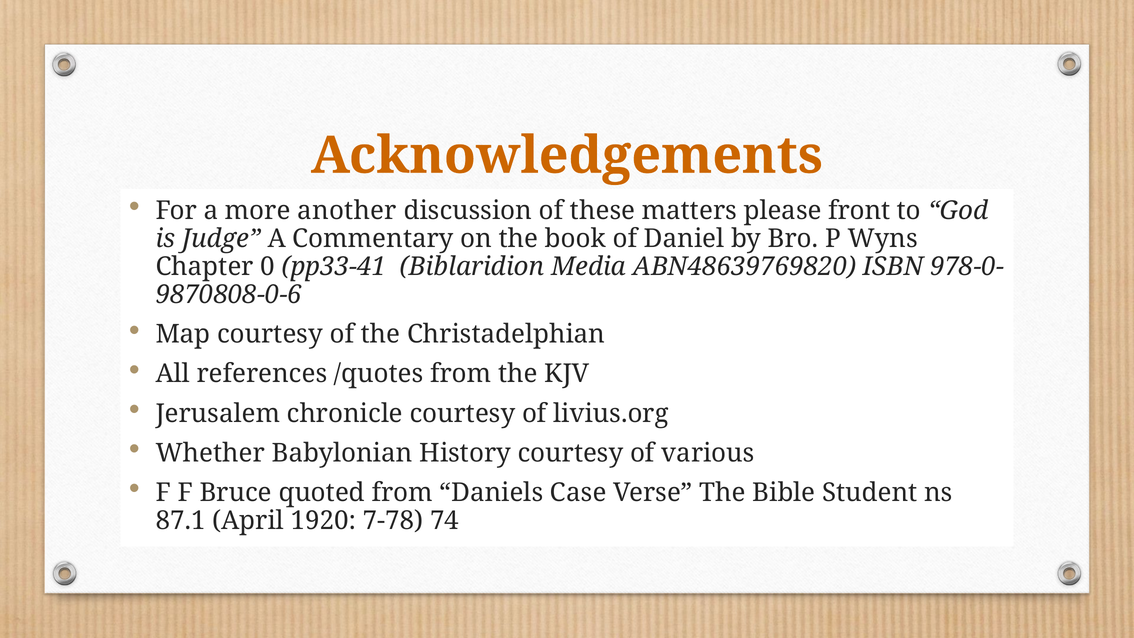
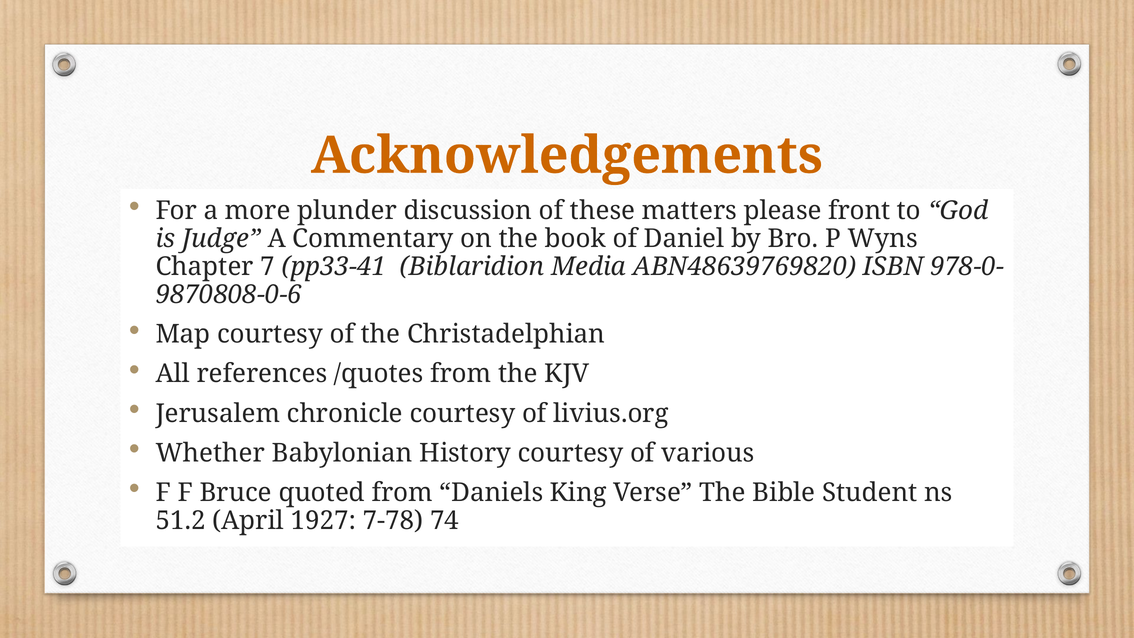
another: another -> plunder
0: 0 -> 7
Case: Case -> King
87.1: 87.1 -> 51.2
1920: 1920 -> 1927
